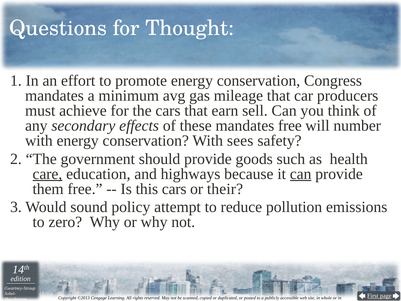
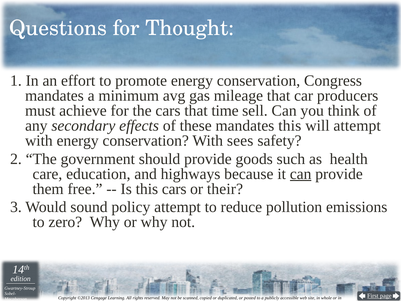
earn: earn -> time
mandates free: free -> this
will number: number -> attempt
care underline: present -> none
